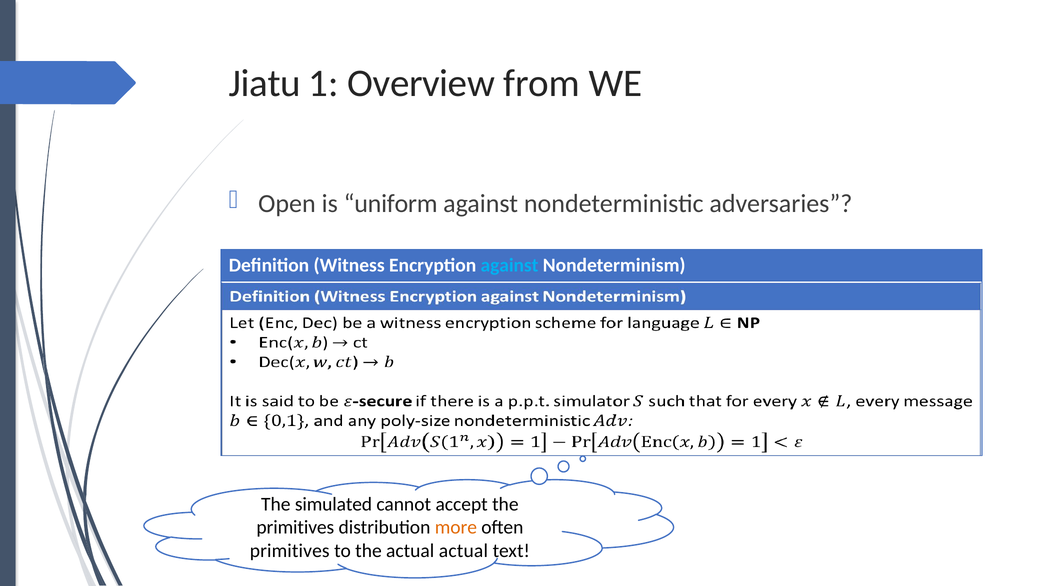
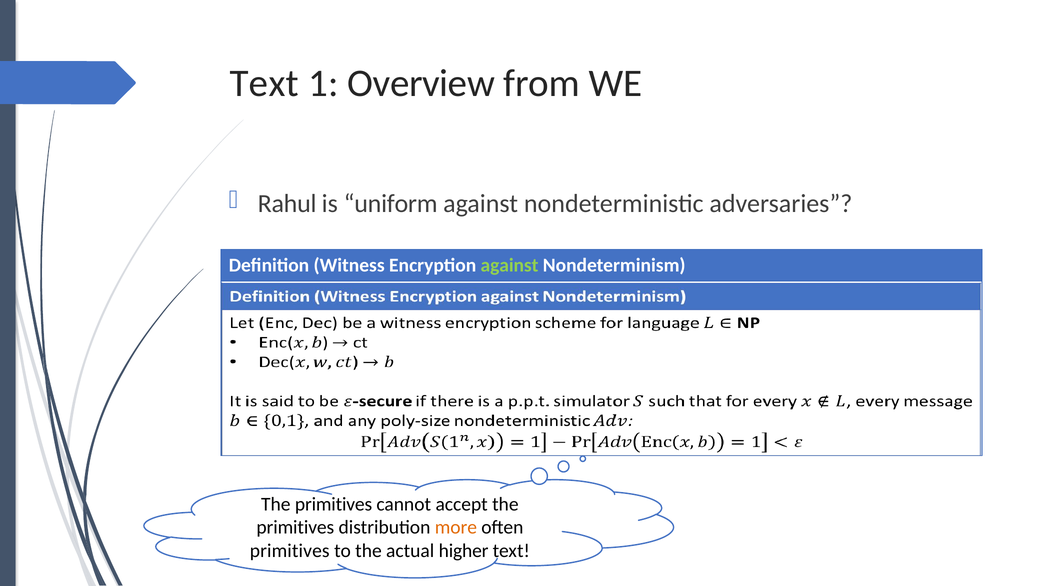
Jiatu at (265, 83): Jiatu -> Text
Open: Open -> Rahul
against at (510, 265) colour: light blue -> light green
simulated at (334, 504): simulated -> primitives
actual actual: actual -> higher
